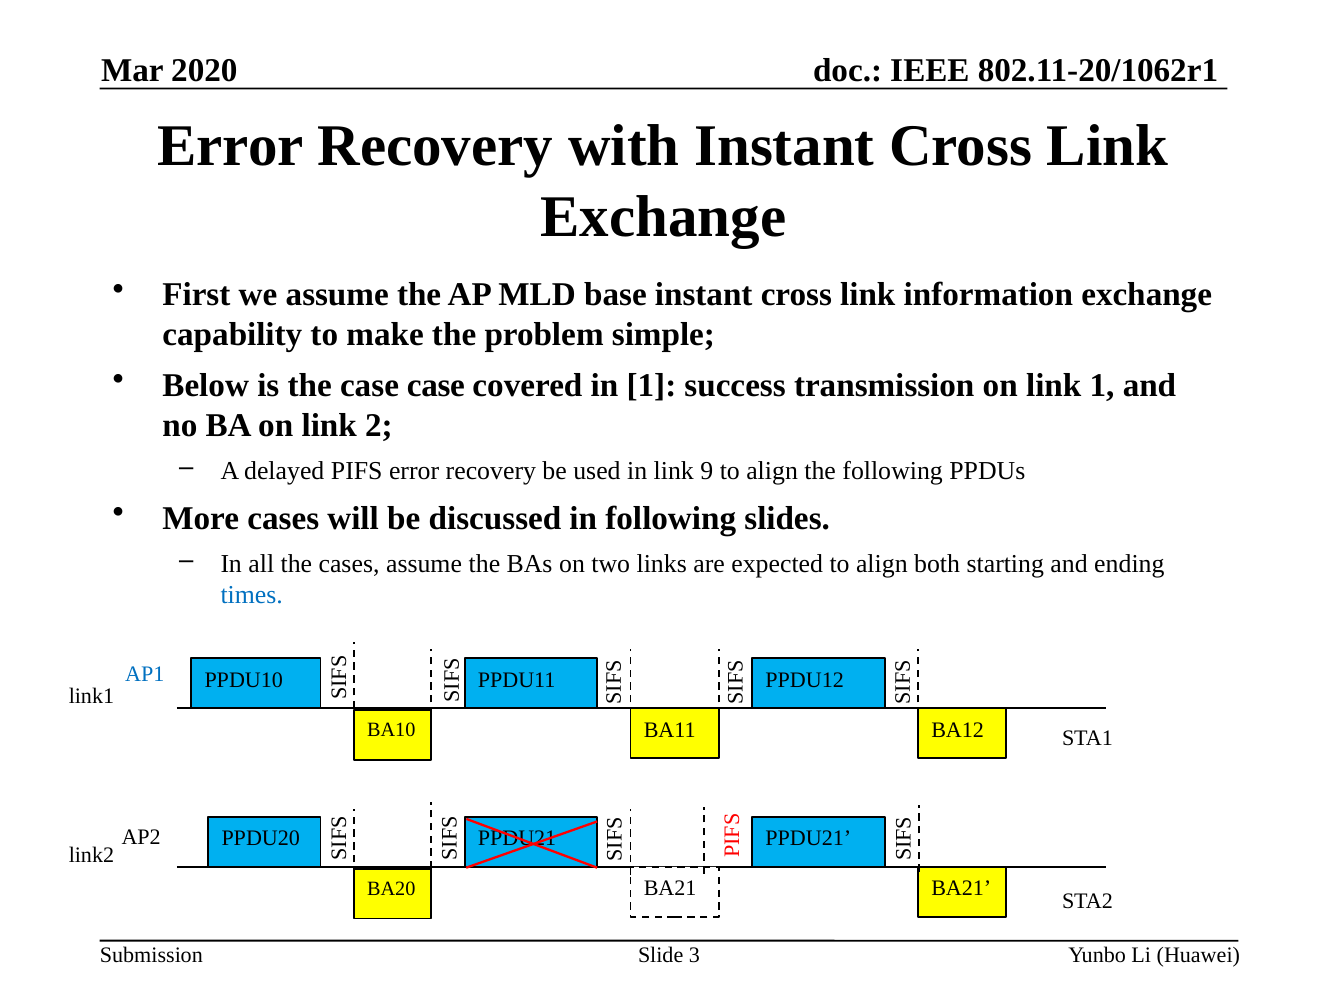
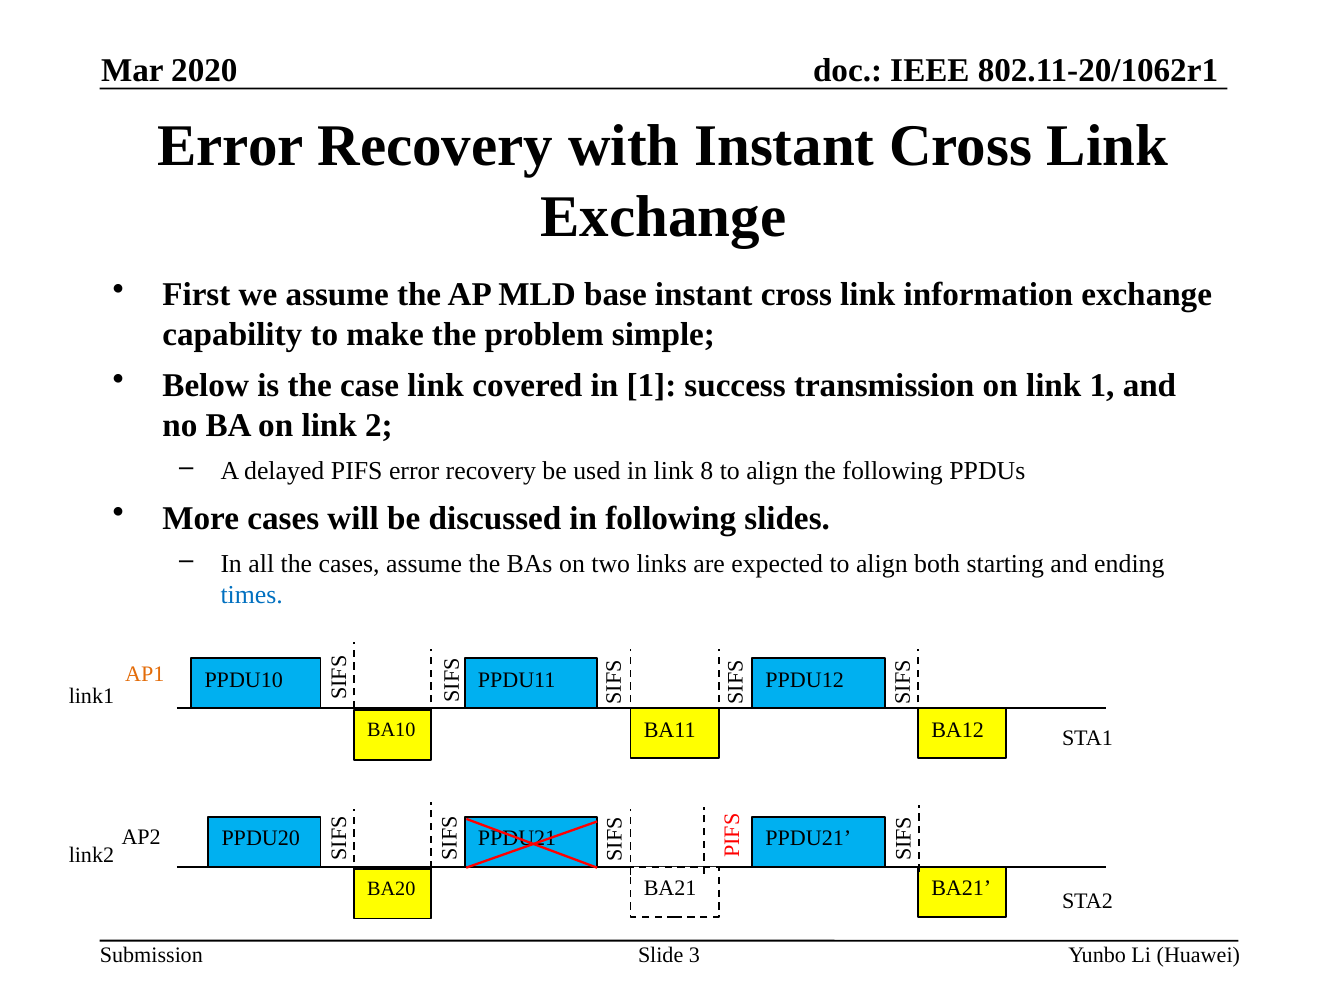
case case: case -> link
9: 9 -> 8
AP1 colour: blue -> orange
